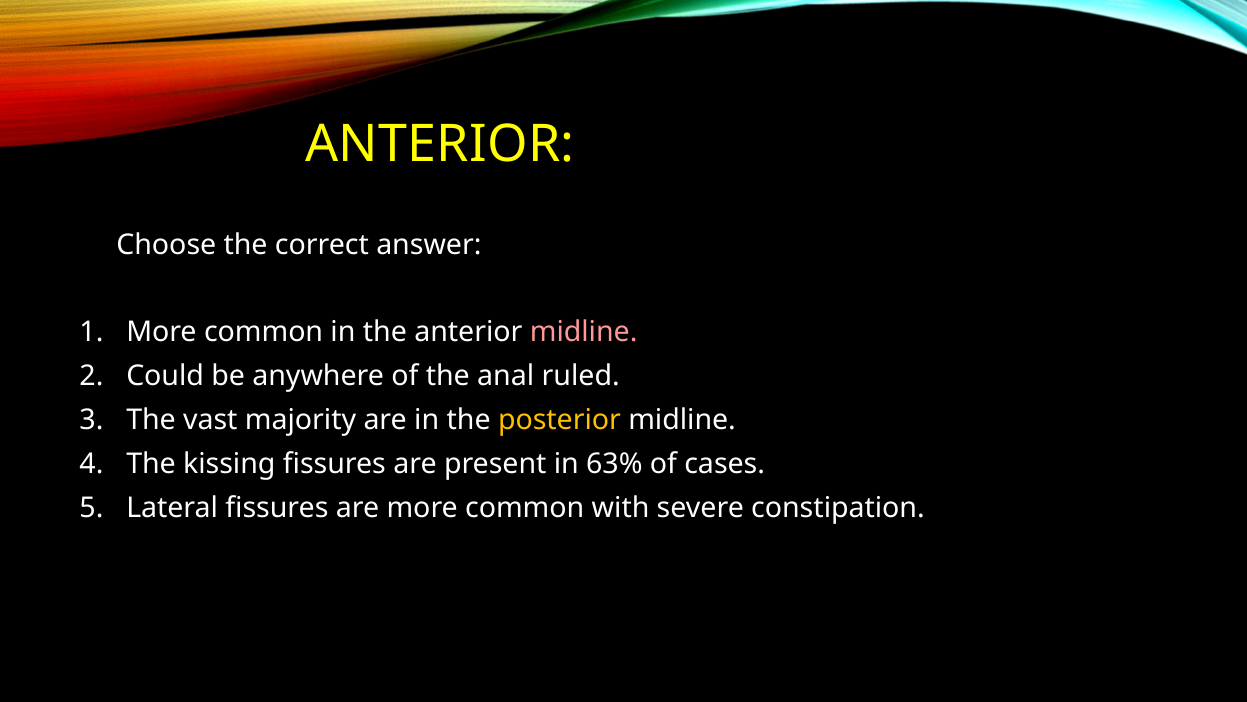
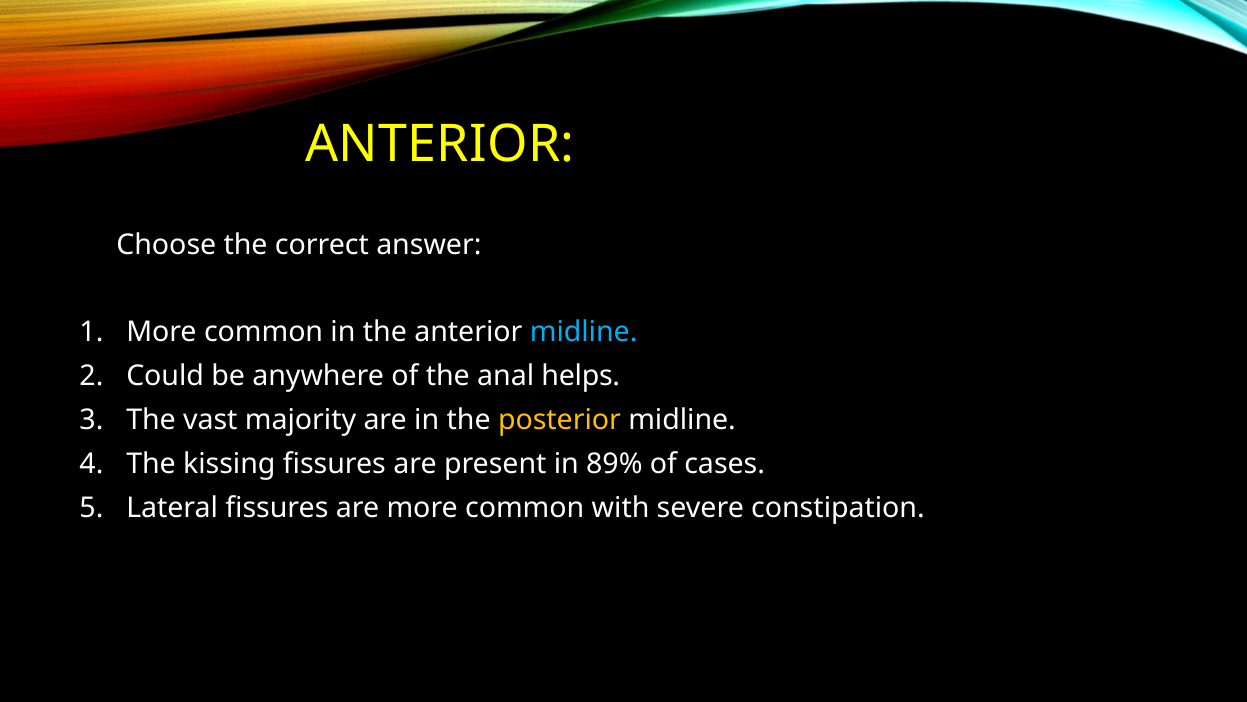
midline at (584, 332) colour: pink -> light blue
ruled: ruled -> helps
63%: 63% -> 89%
